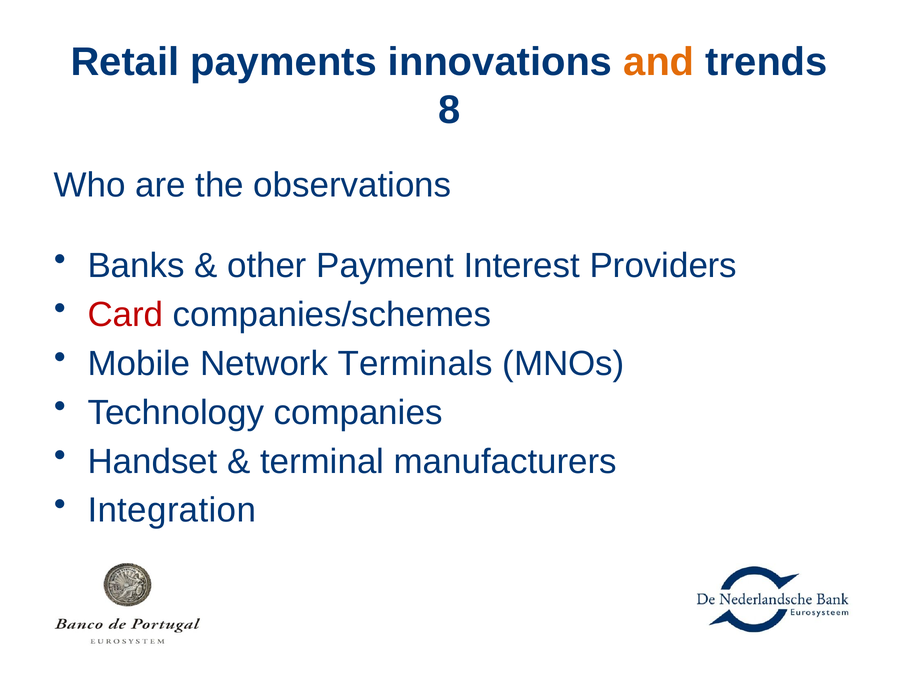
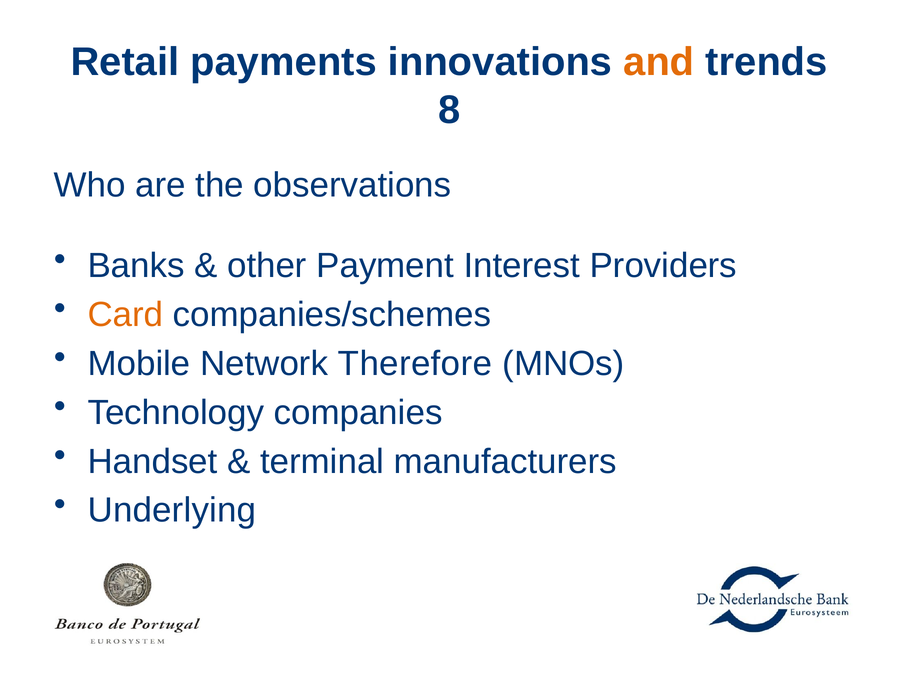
Card colour: red -> orange
Terminals: Terminals -> Therefore
Integration: Integration -> Underlying
